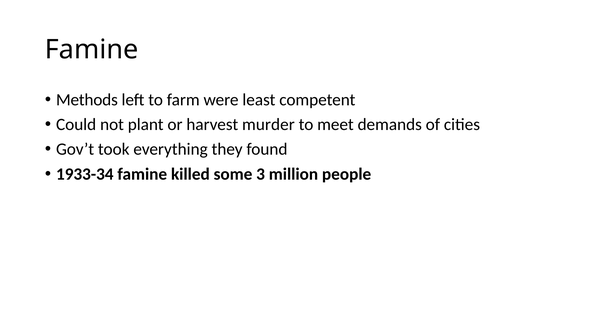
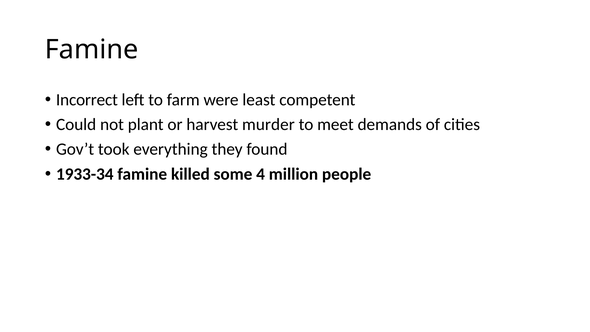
Methods: Methods -> Incorrect
3: 3 -> 4
